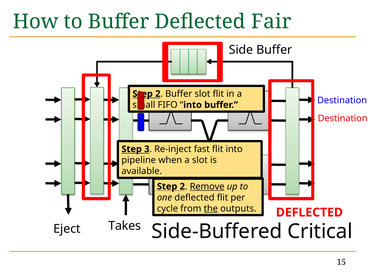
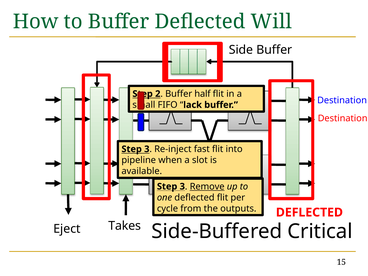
Fair: Fair -> Will
Buffer slot: slot -> half
into at (193, 105): into -> lack
2 at (182, 186): 2 -> 3
the underline: present -> none
